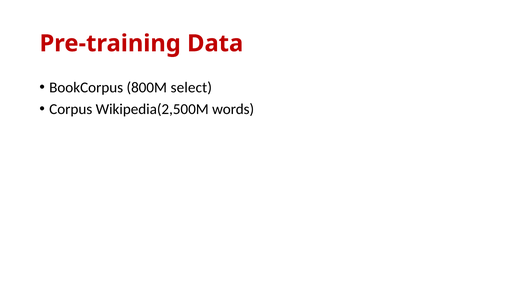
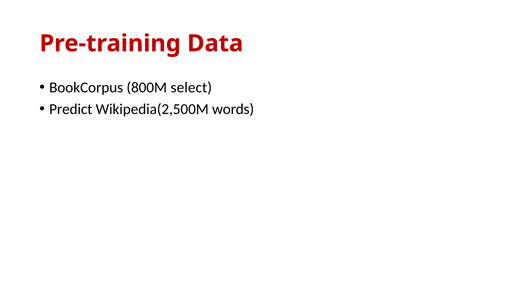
Corpus: Corpus -> Predict
